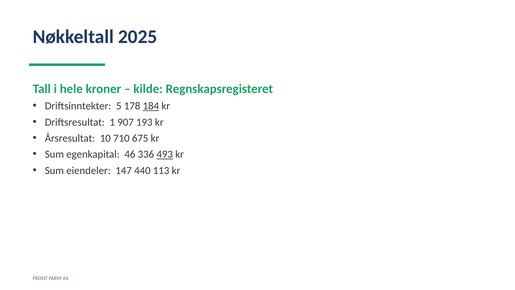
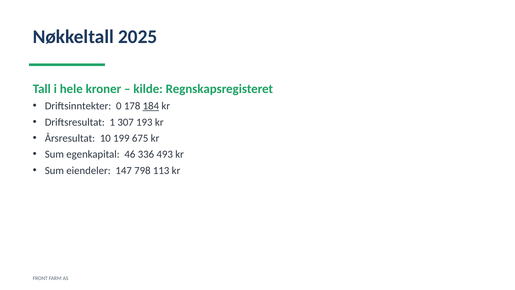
5: 5 -> 0
907: 907 -> 307
710: 710 -> 199
493 underline: present -> none
440: 440 -> 798
